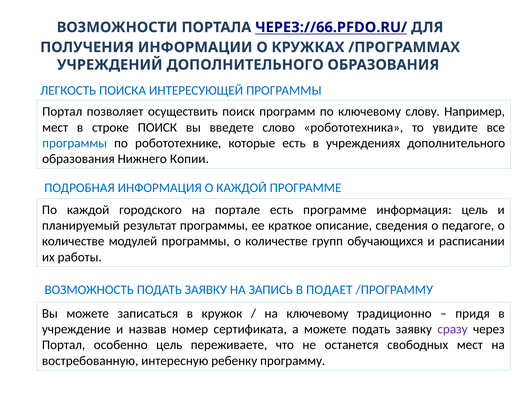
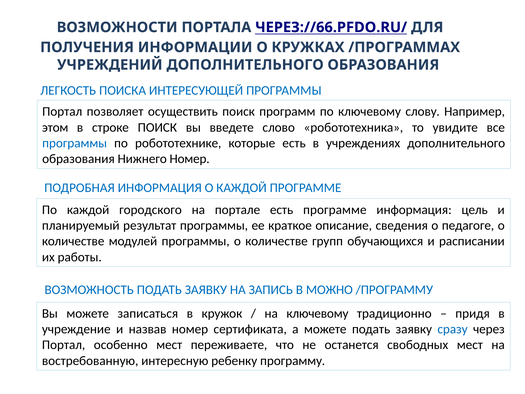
мест at (55, 127): мест -> этом
Нижнего Копии: Копии -> Номер
ПОДАЕТ: ПОДАЕТ -> МОЖНО
сразу colour: purple -> blue
особенно цель: цель -> мест
